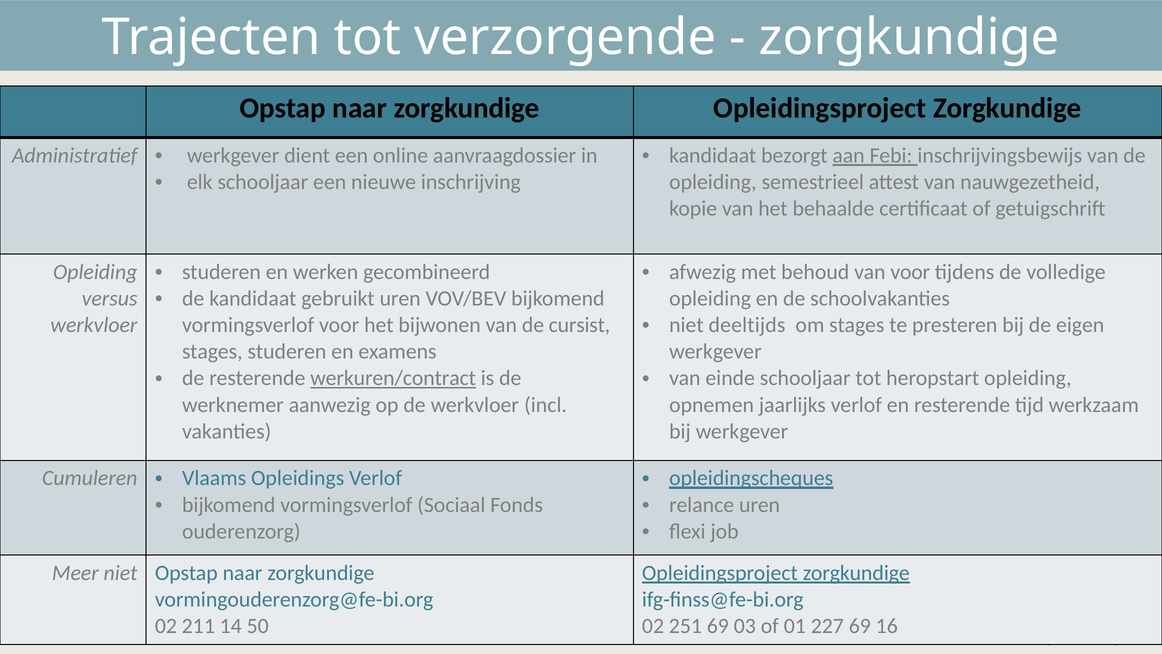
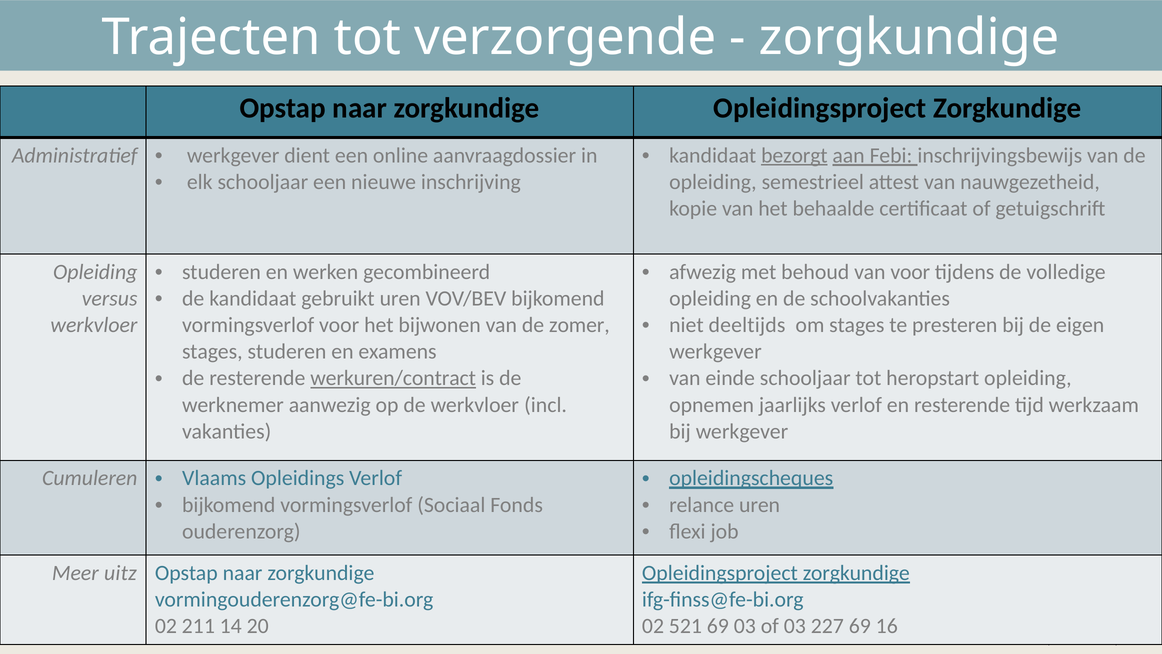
bezorgt underline: none -> present
cursist: cursist -> zomer
Meer niet: niet -> uitz
50: 50 -> 20
251: 251 -> 521
of 01: 01 -> 03
